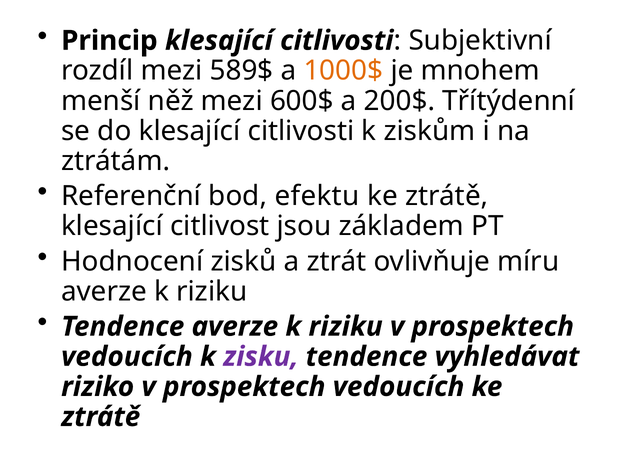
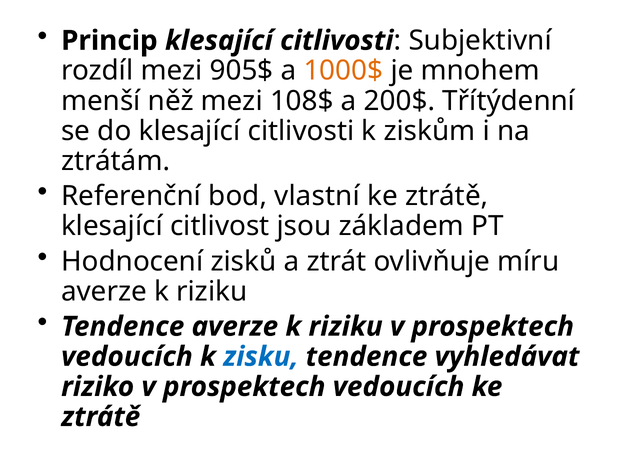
589$: 589$ -> 905$
600$: 600$ -> 108$
efektu: efektu -> vlastní
zisku colour: purple -> blue
